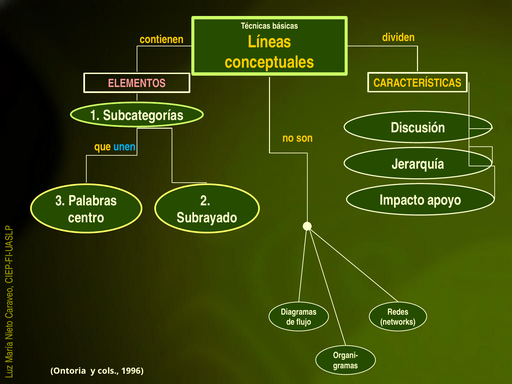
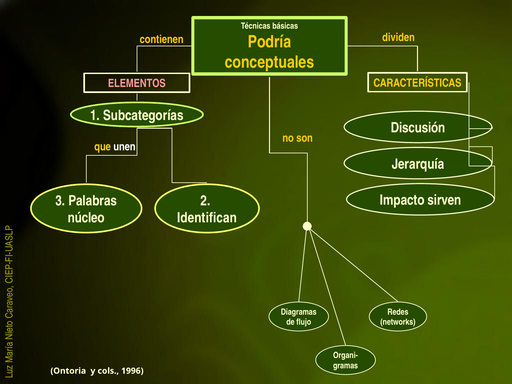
Líneas: Líneas -> Podría
unen colour: light blue -> white
apoyo: apoyo -> sirven
centro: centro -> núcleo
Subrayado: Subrayado -> Identifican
